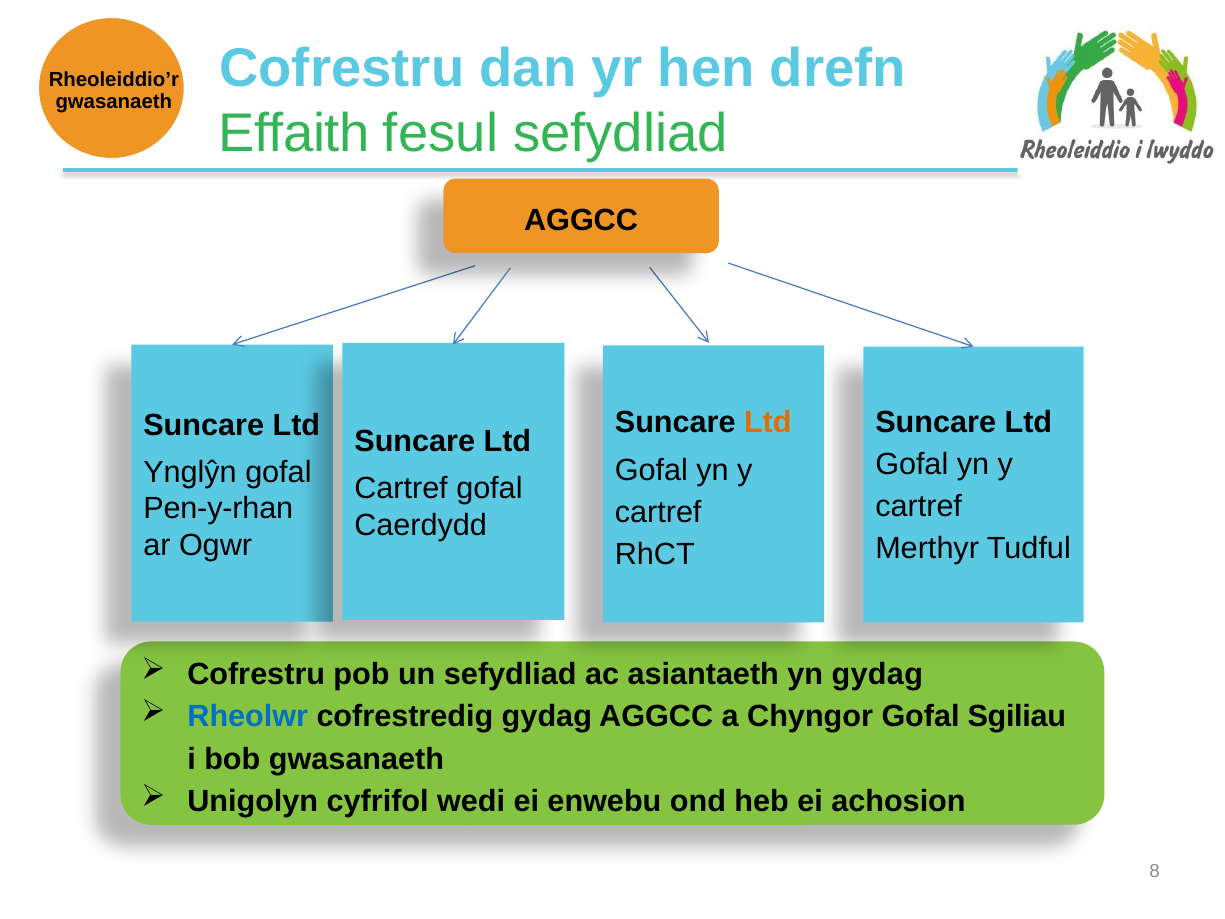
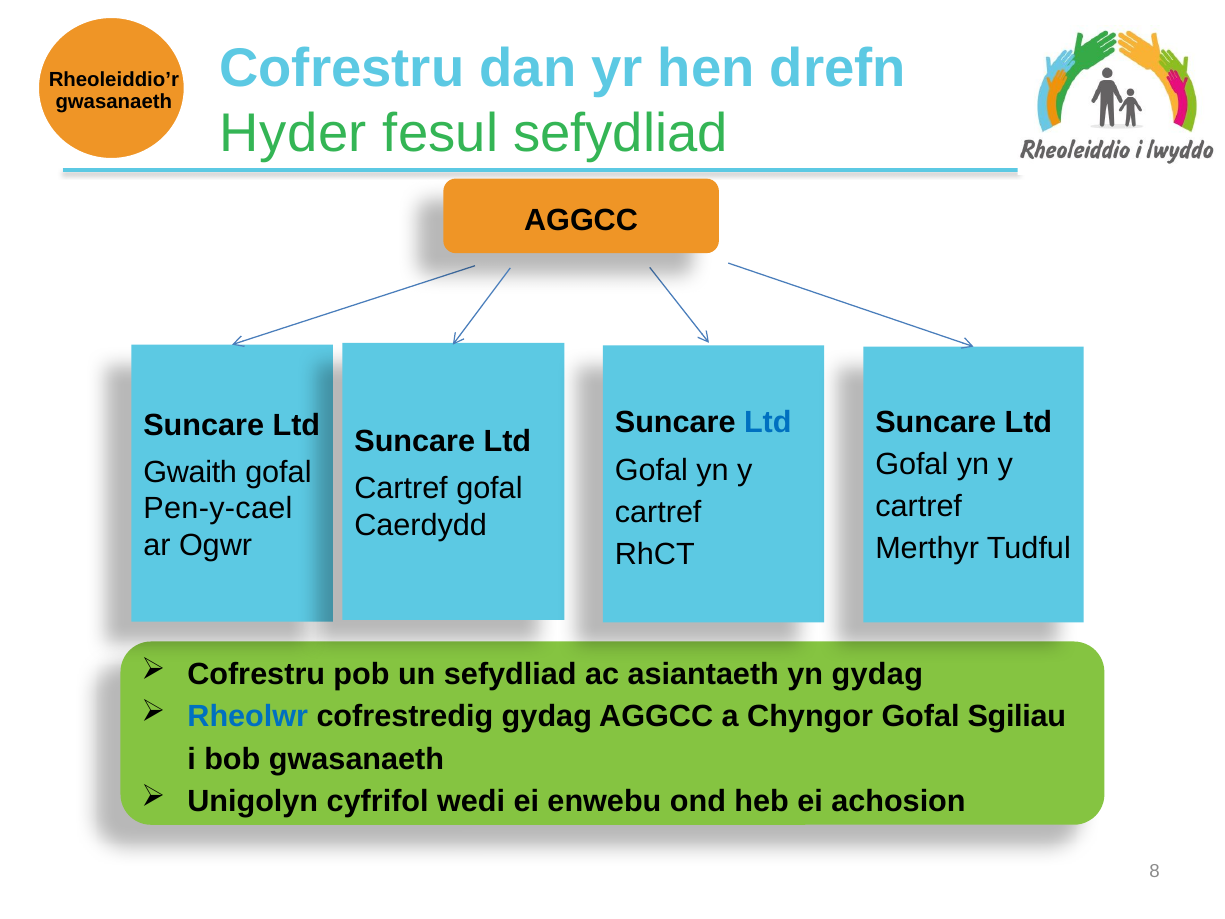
Effaith: Effaith -> Hyder
Ltd at (768, 423) colour: orange -> blue
Ynglŷn: Ynglŷn -> Gwaith
Pen-y-rhan: Pen-y-rhan -> Pen-y-cael
